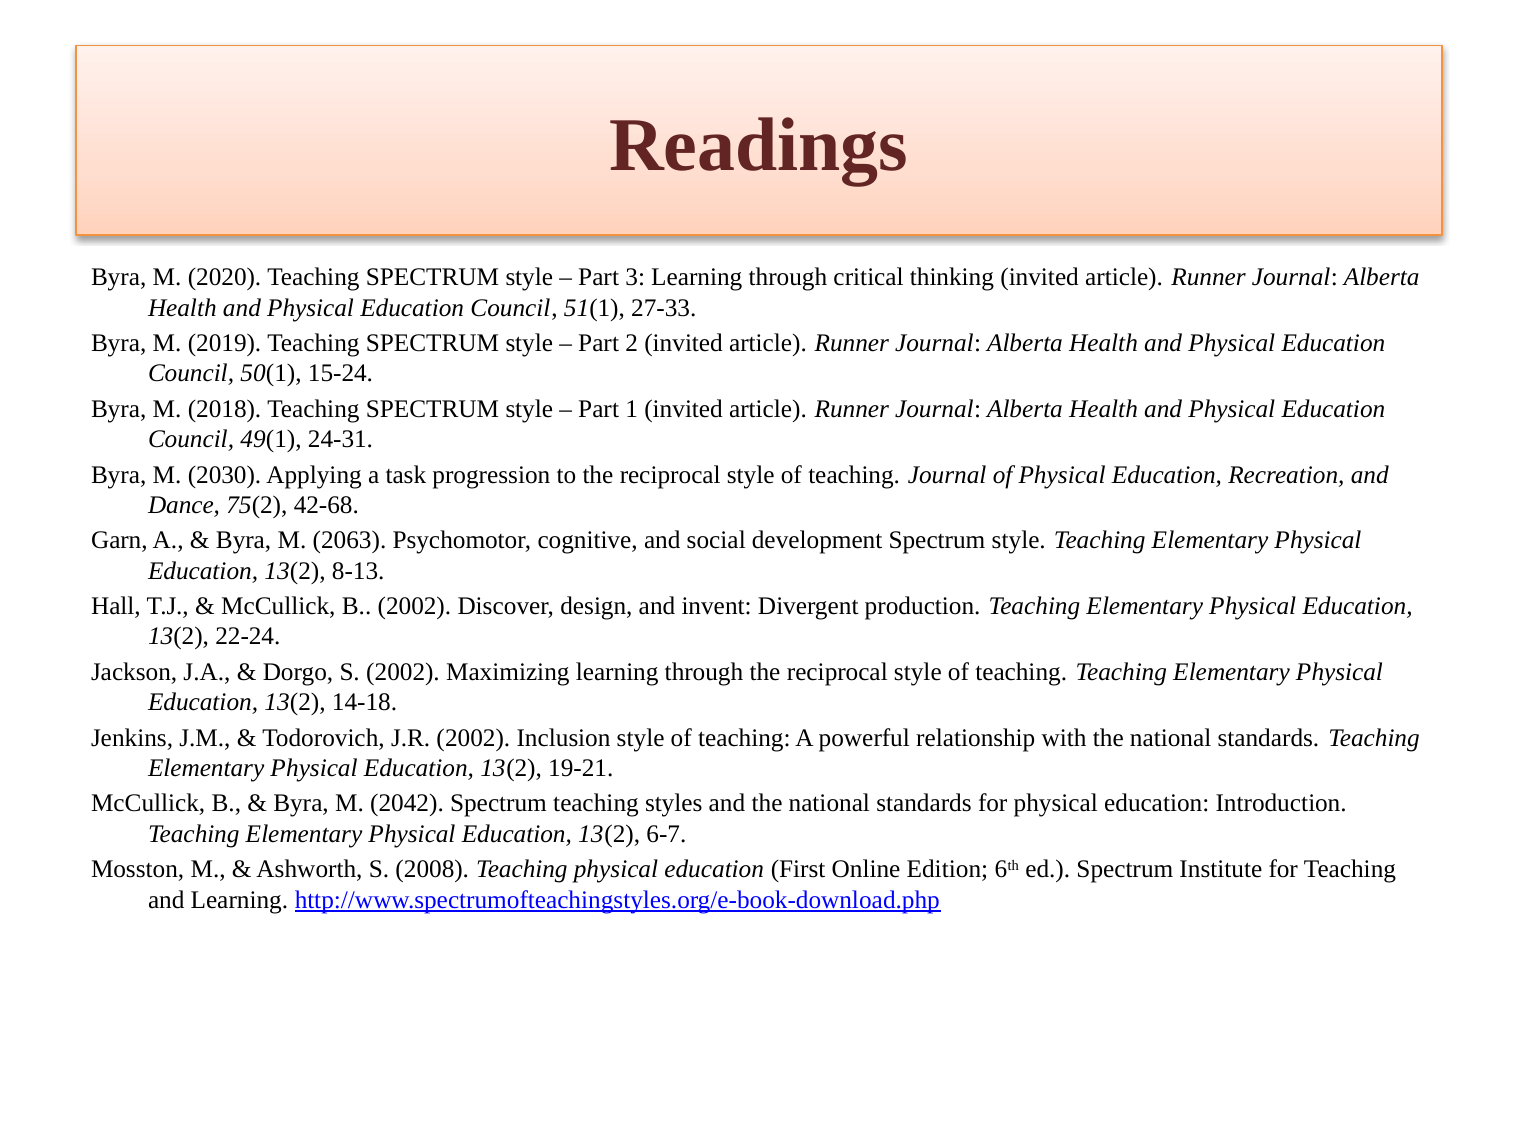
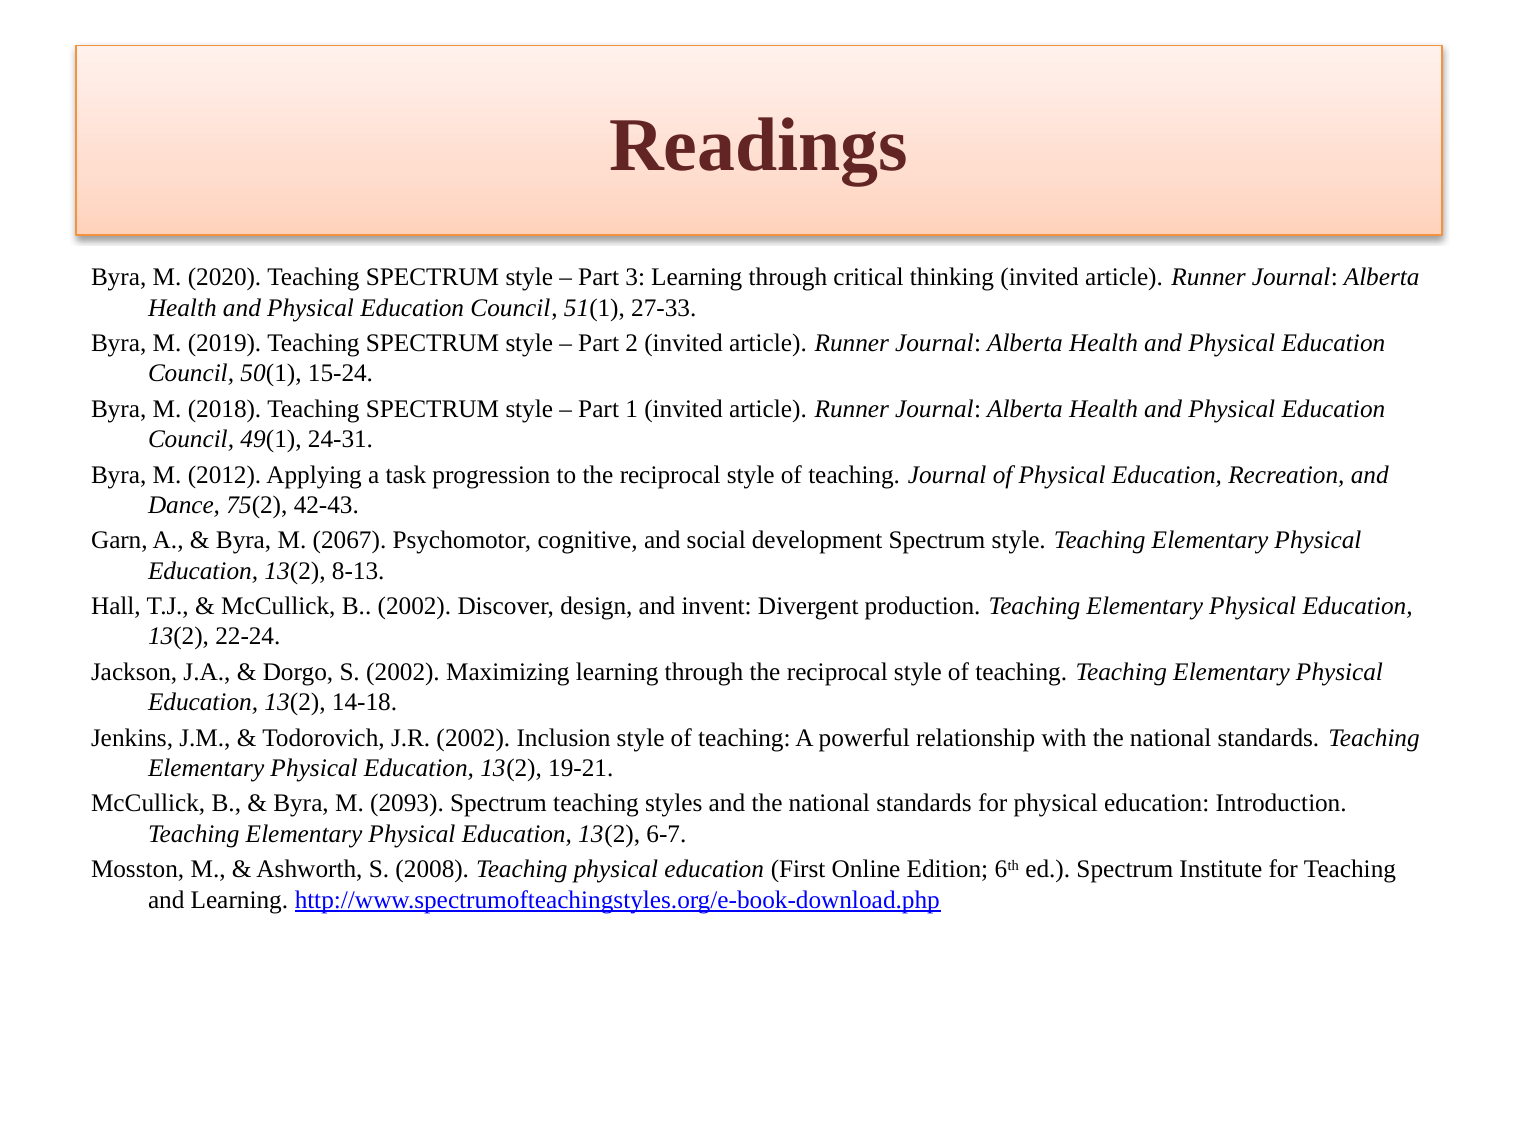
2030: 2030 -> 2012
42-68: 42-68 -> 42-43
2063: 2063 -> 2067
2042: 2042 -> 2093
